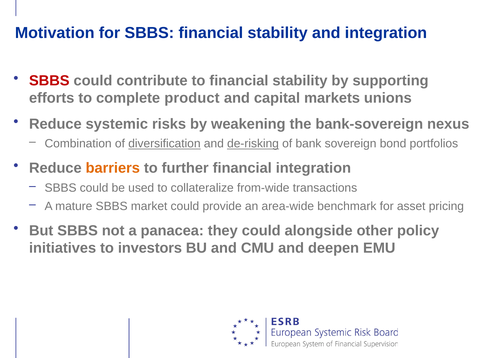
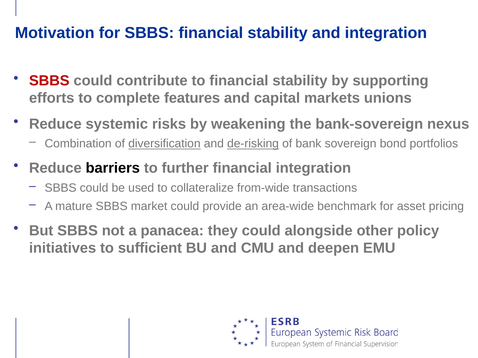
product: product -> features
barriers colour: orange -> black
investors: investors -> sufficient
